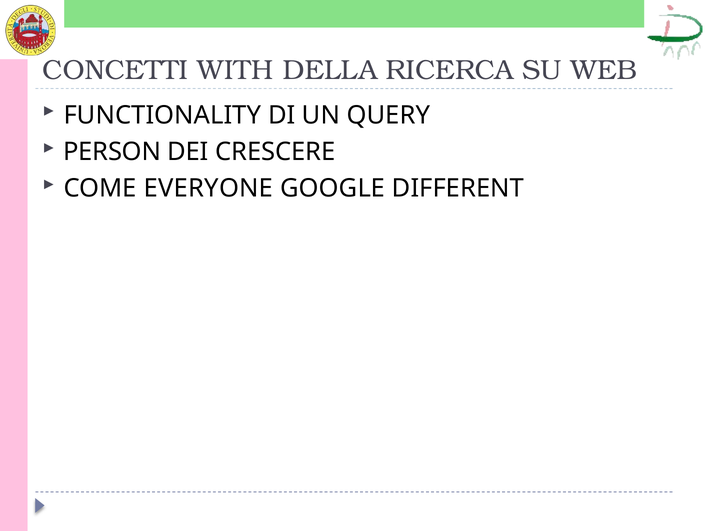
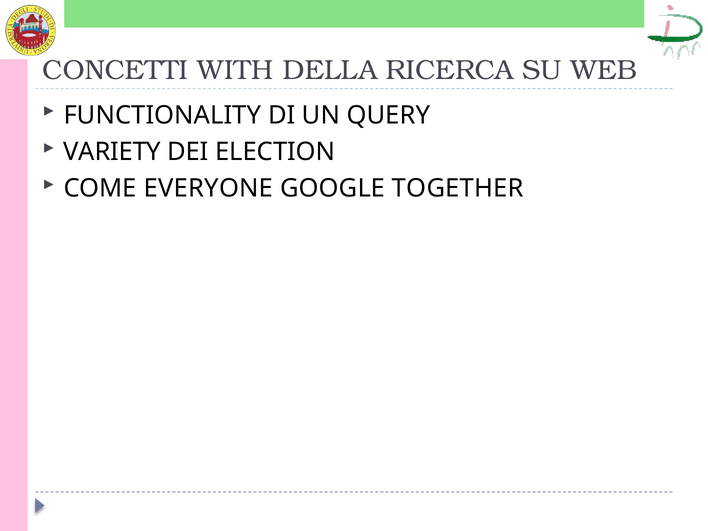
PERSON: PERSON -> VARIETY
CRESCERE: CRESCERE -> ELECTION
DIFFERENT: DIFFERENT -> TOGETHER
